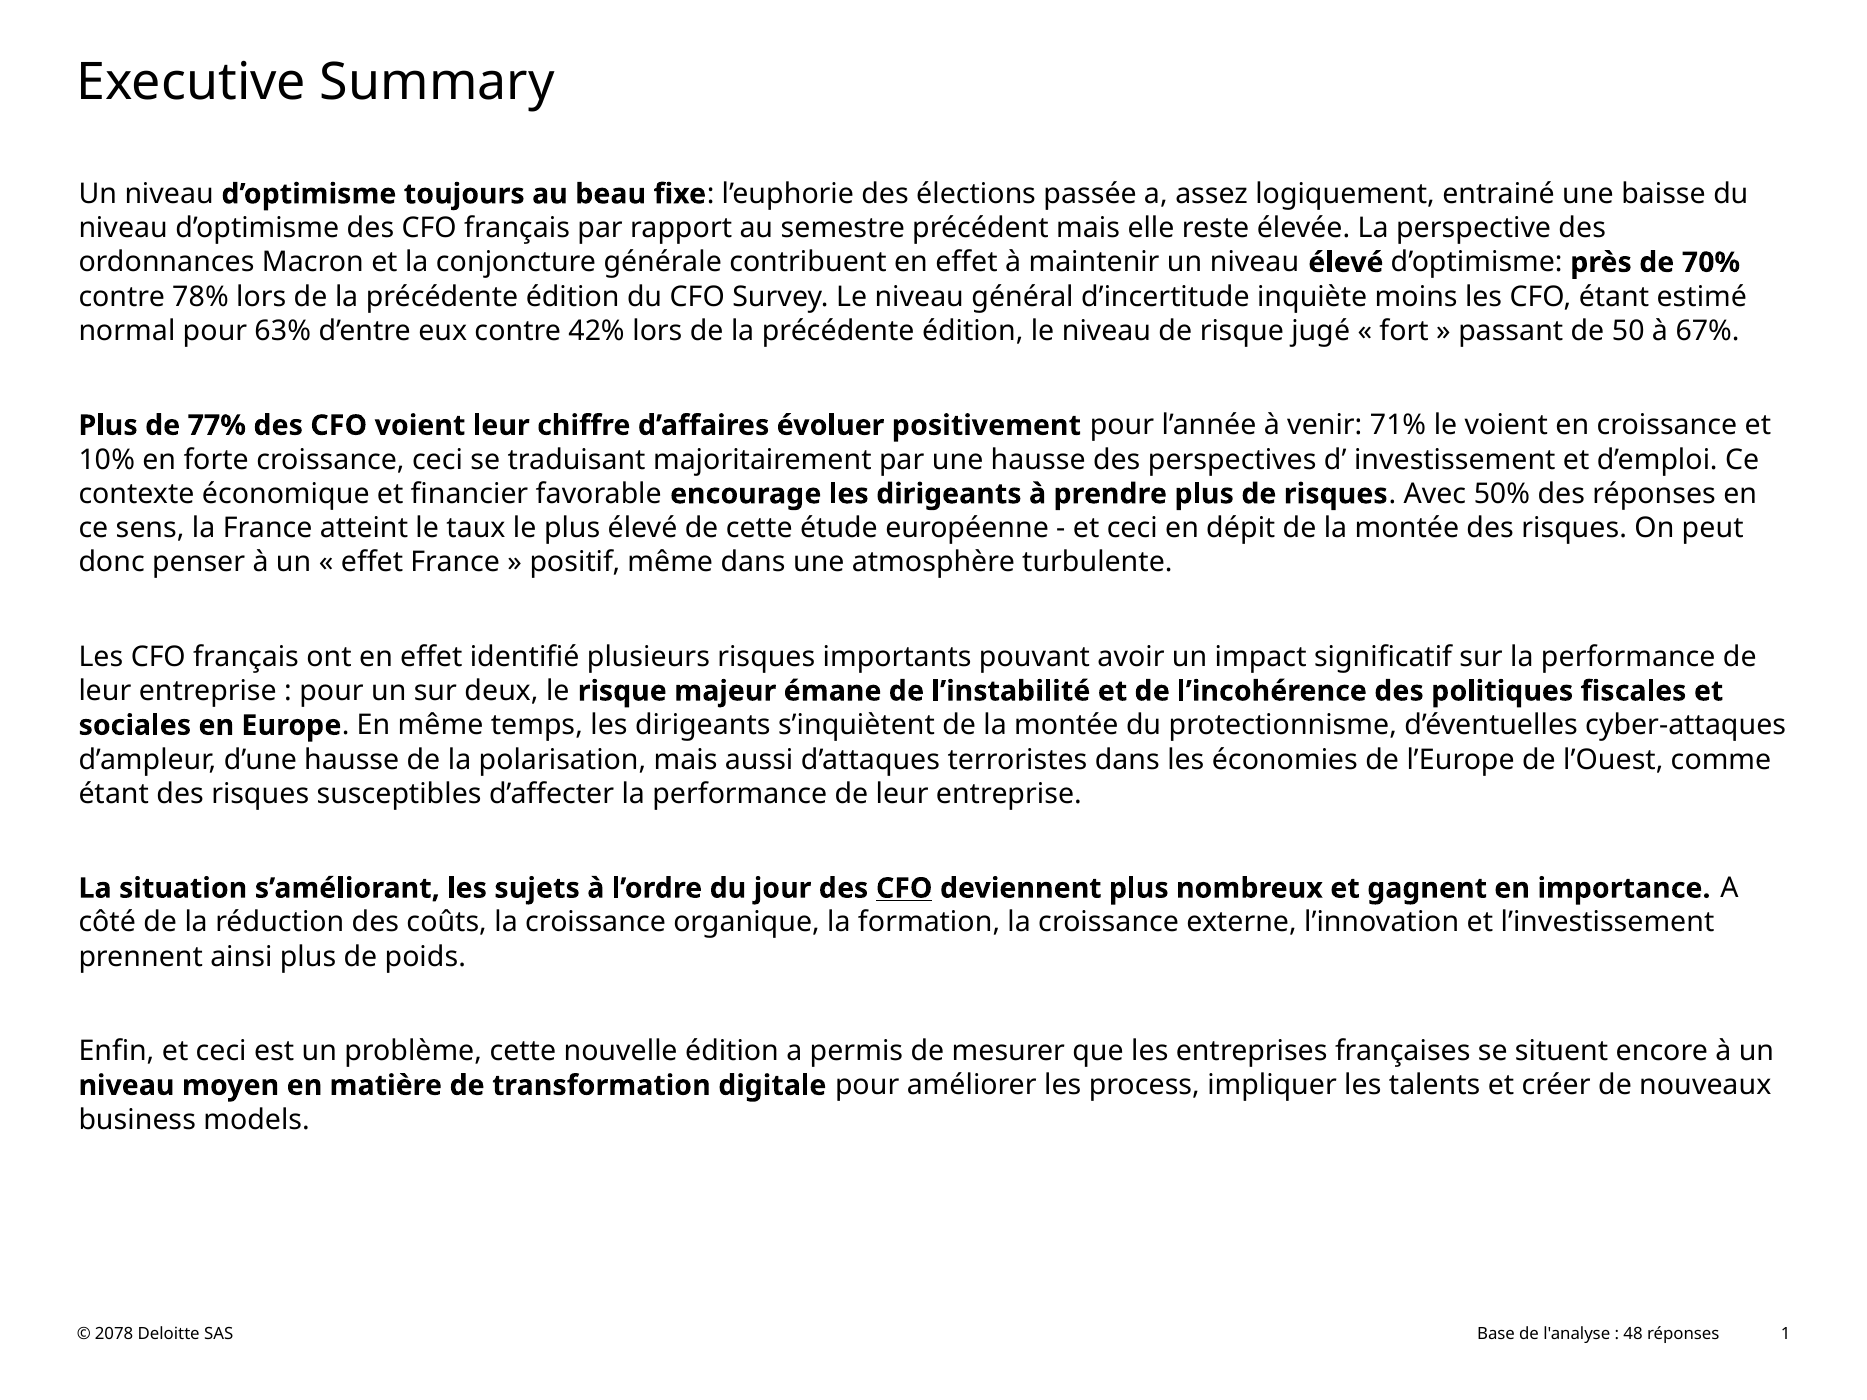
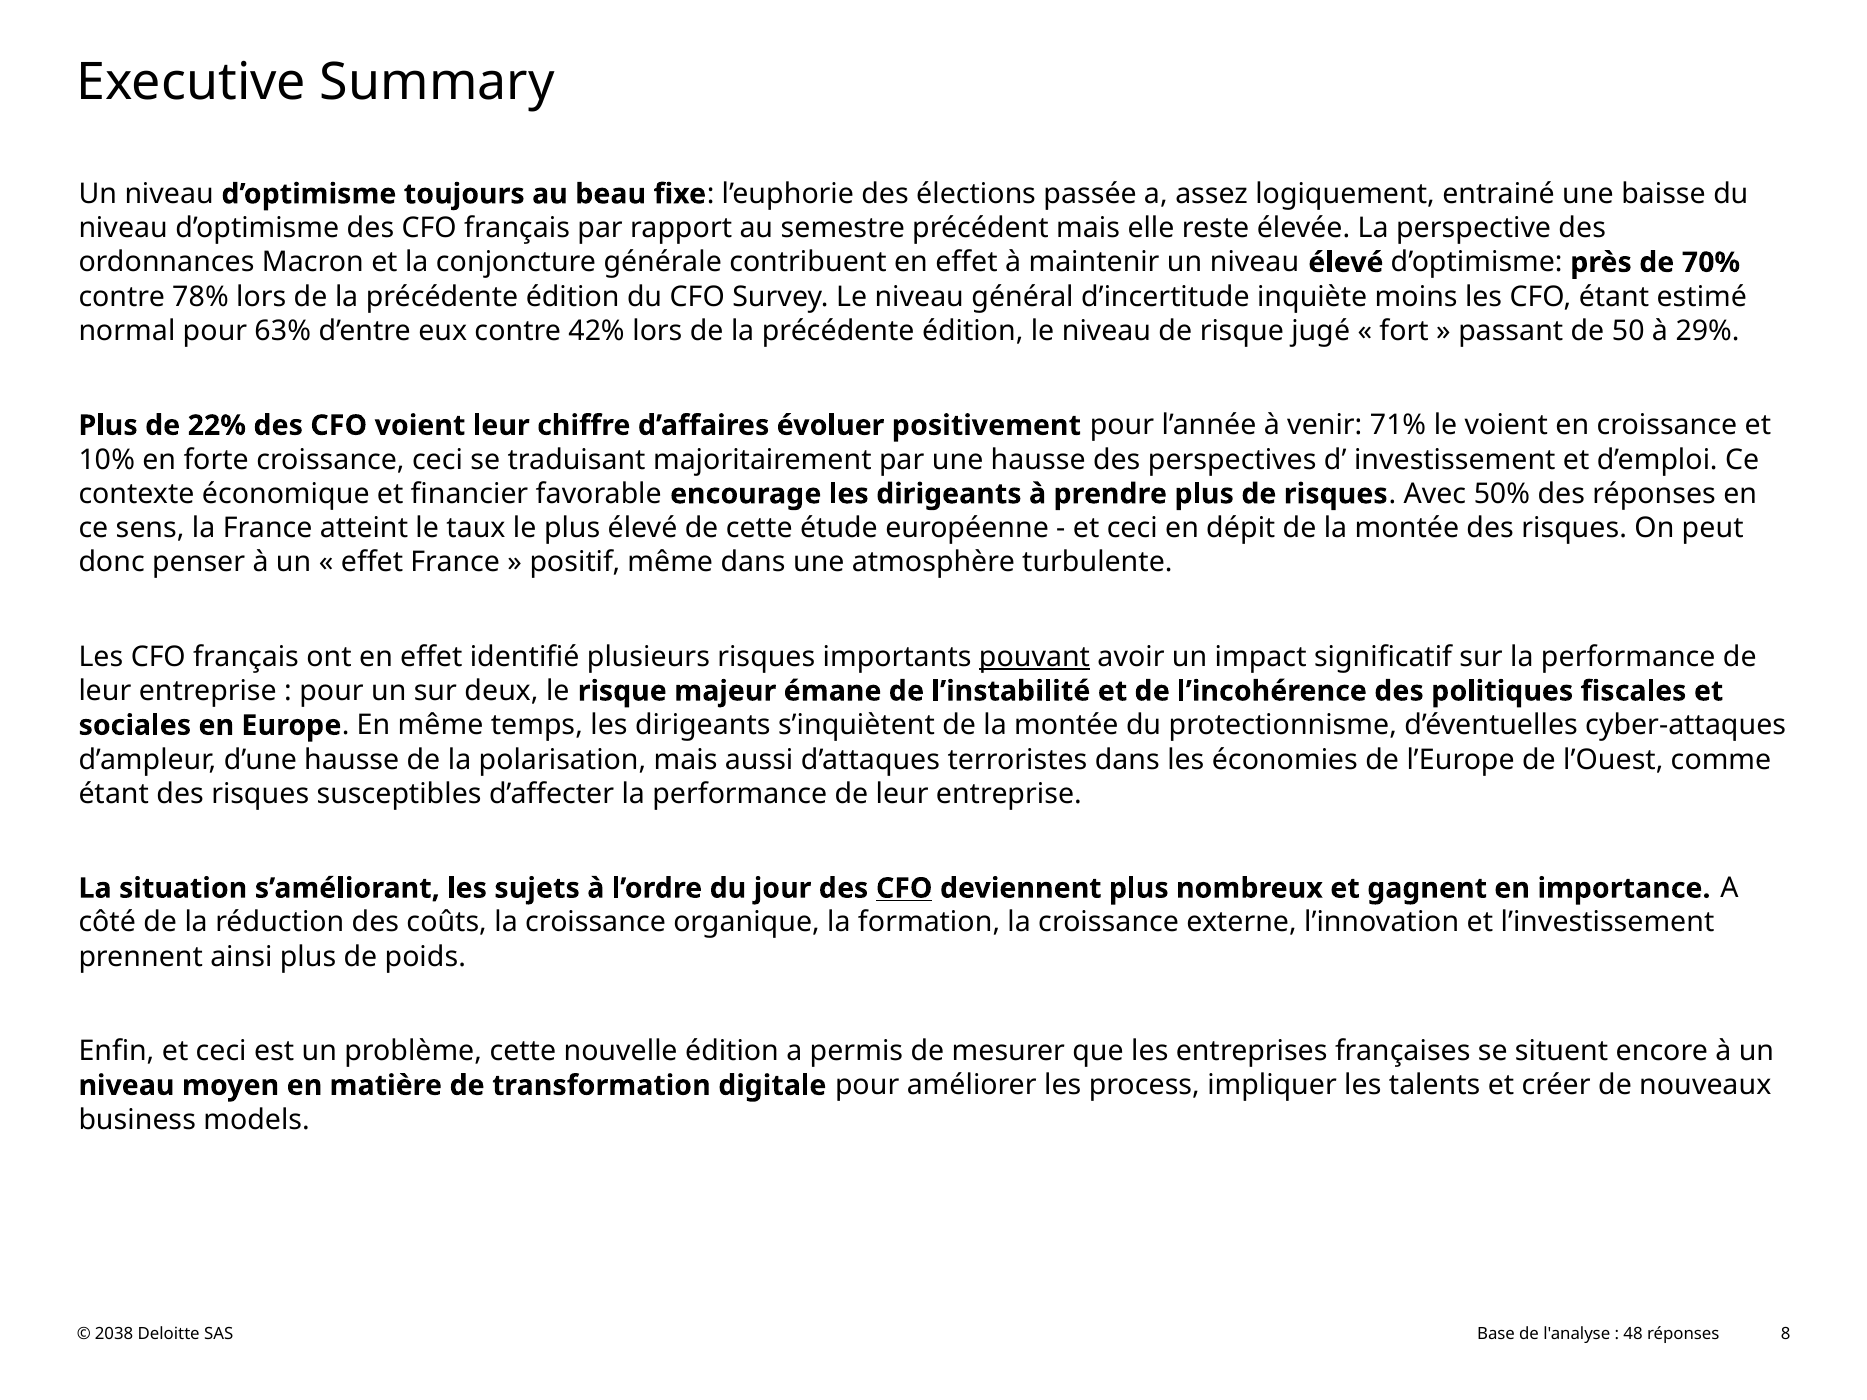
67%: 67% -> 29%
77%: 77% -> 22%
pouvant underline: none -> present
2078: 2078 -> 2038
1: 1 -> 8
